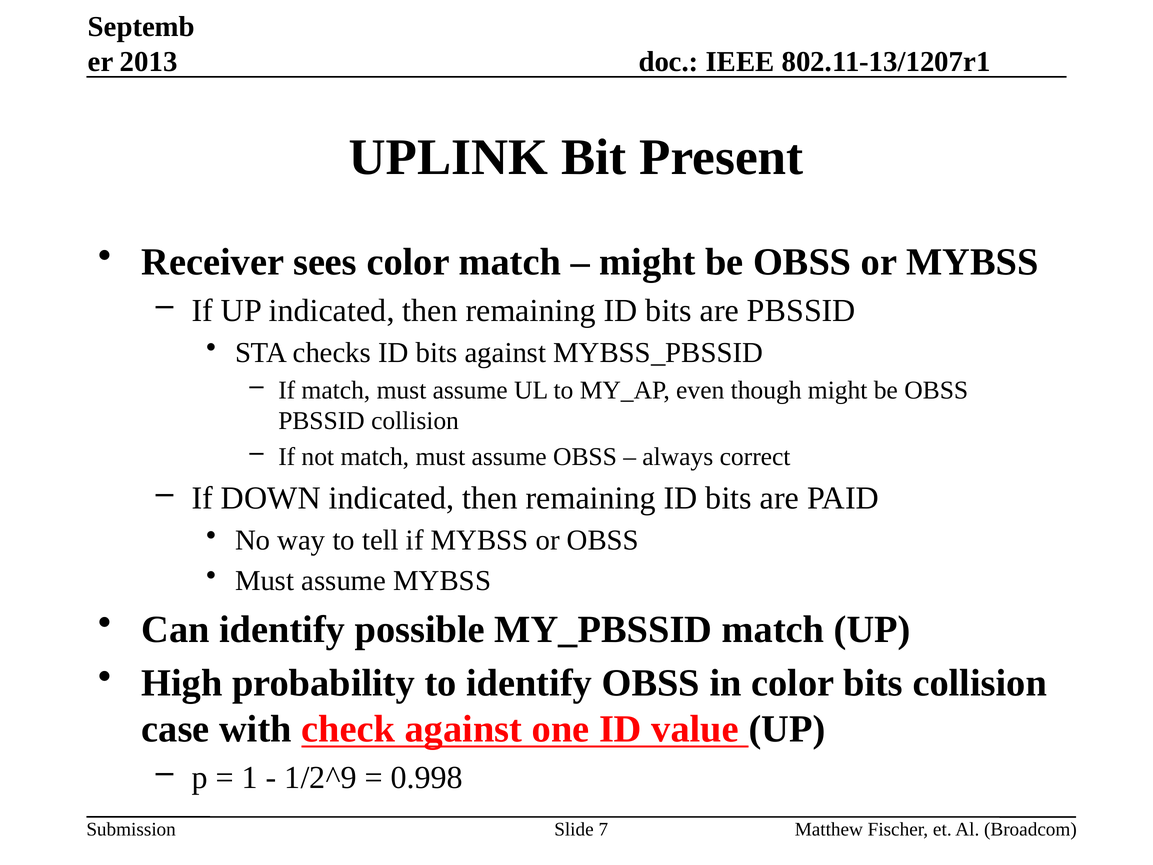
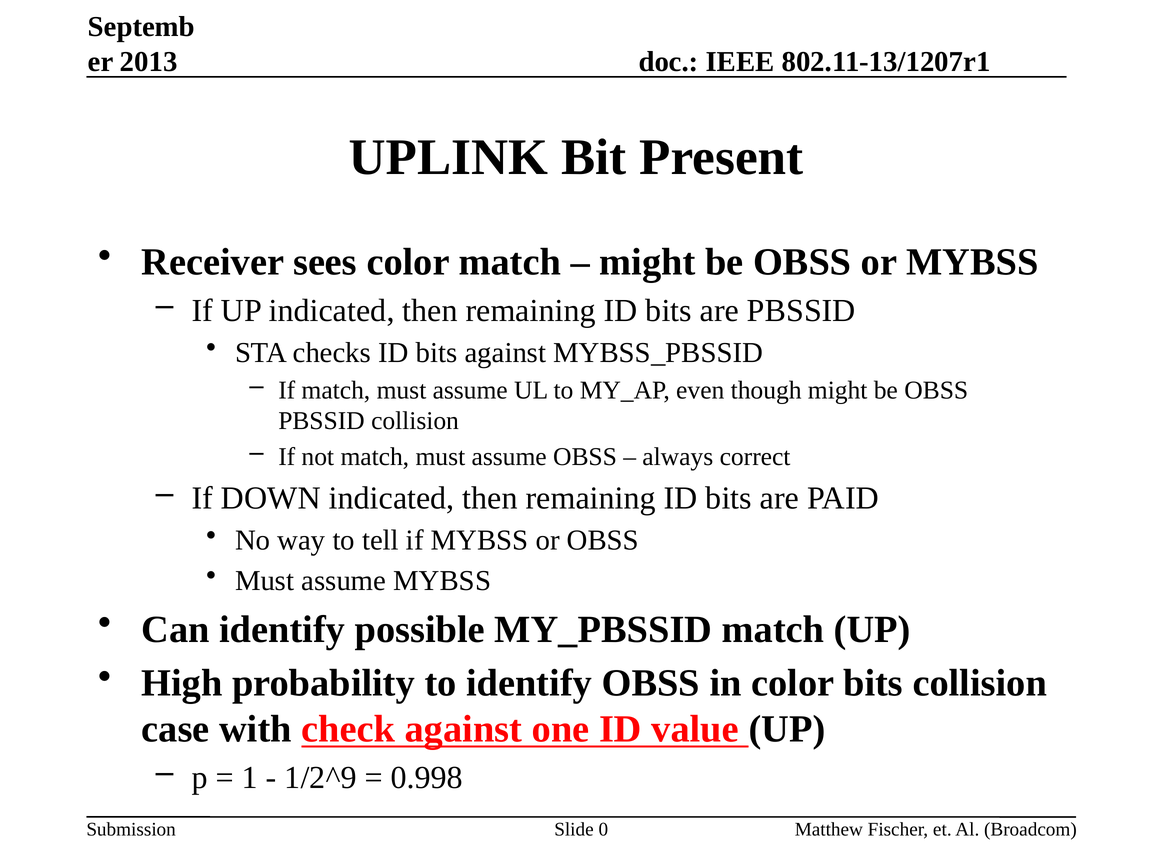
7: 7 -> 0
